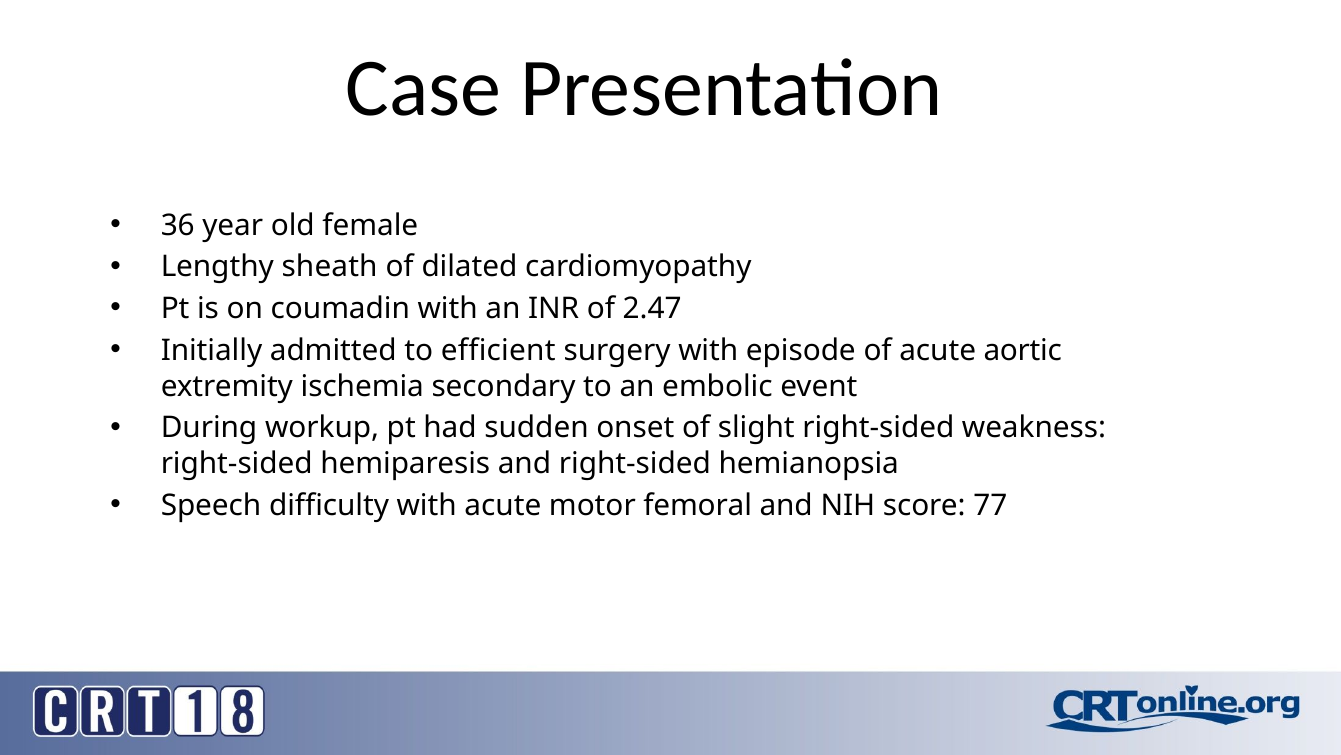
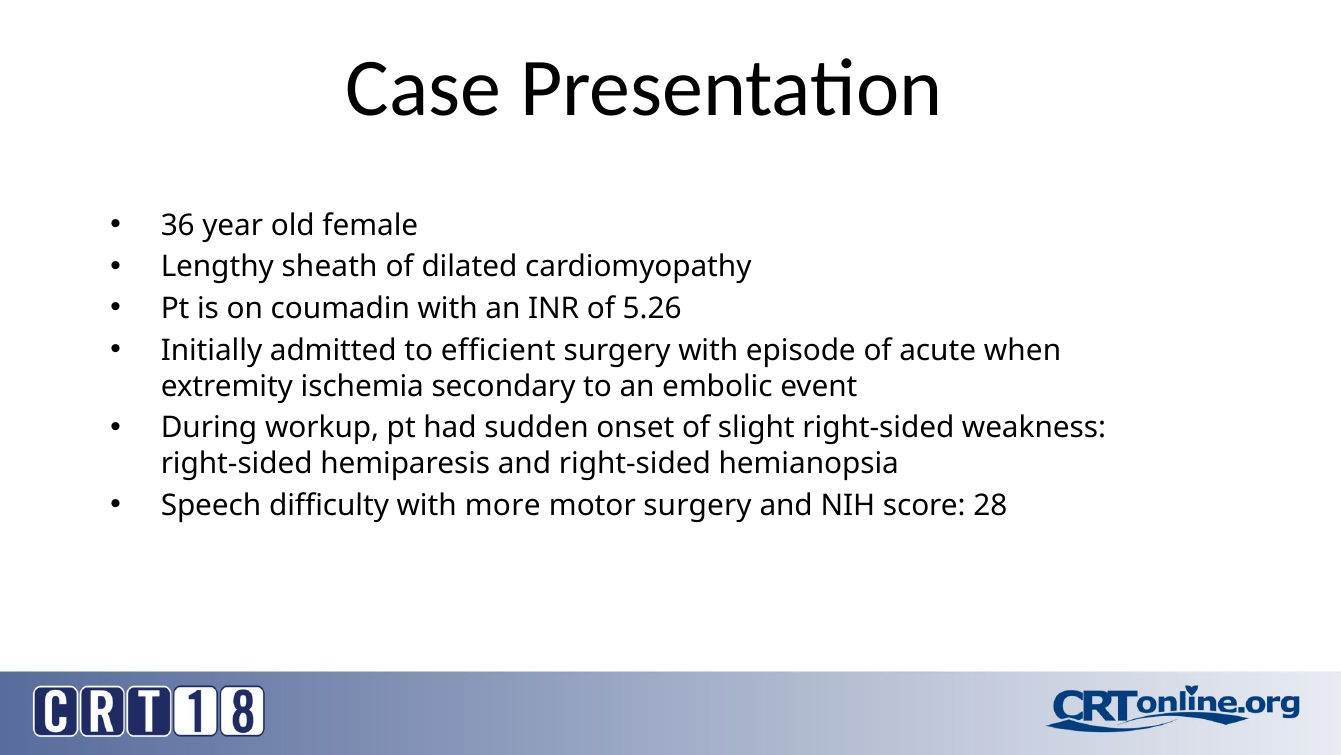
2.47: 2.47 -> 5.26
aortic: aortic -> when
with acute: acute -> more
motor femoral: femoral -> surgery
77: 77 -> 28
